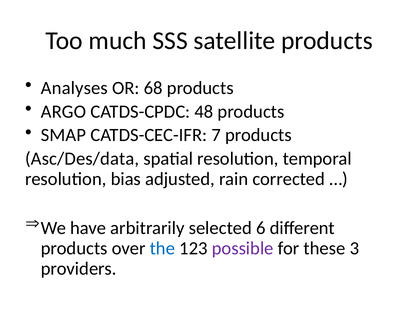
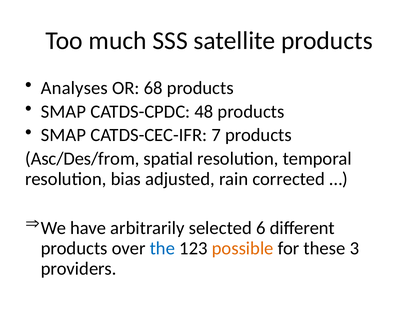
ARGO at (63, 111): ARGO -> SMAP
Asc/Des/data: Asc/Des/data -> Asc/Des/from
possible colour: purple -> orange
